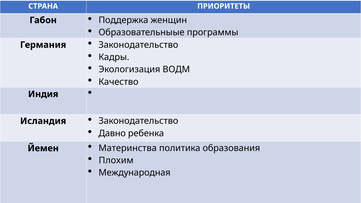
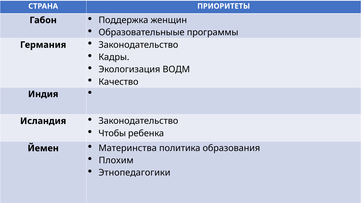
Давно: Давно -> Чтобы
Международная: Международная -> Этнопедагогики
